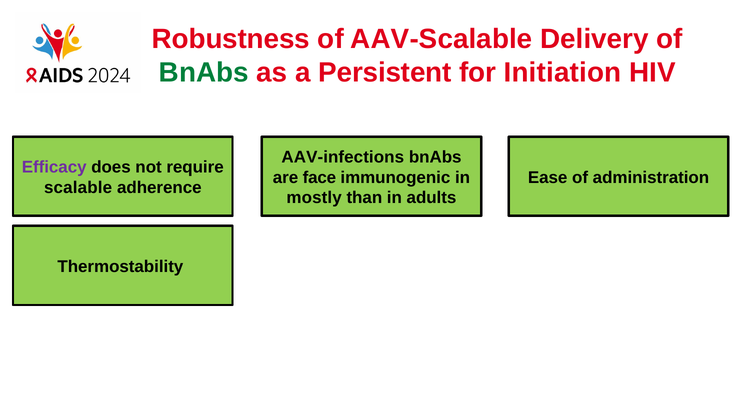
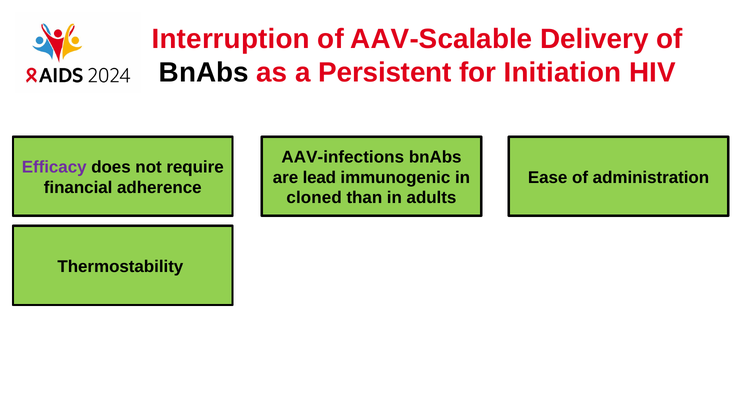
Robustness: Robustness -> Interruption
BnAbs at (204, 72) colour: green -> black
face: face -> lead
scalable: scalable -> financial
mostly: mostly -> cloned
